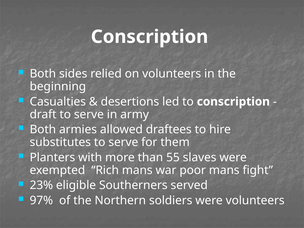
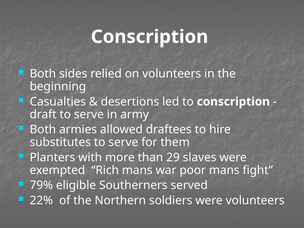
55: 55 -> 29
23%: 23% -> 79%
97%: 97% -> 22%
